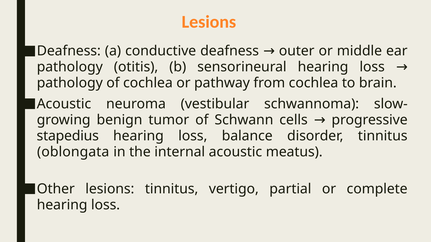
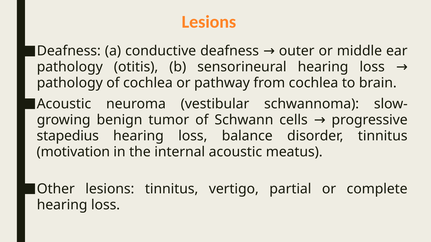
oblongata: oblongata -> motivation
